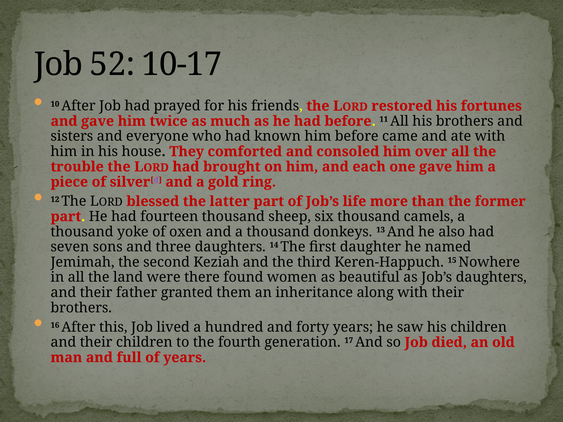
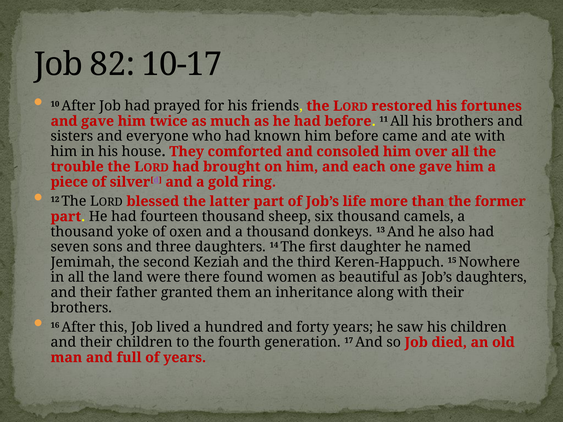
52: 52 -> 82
